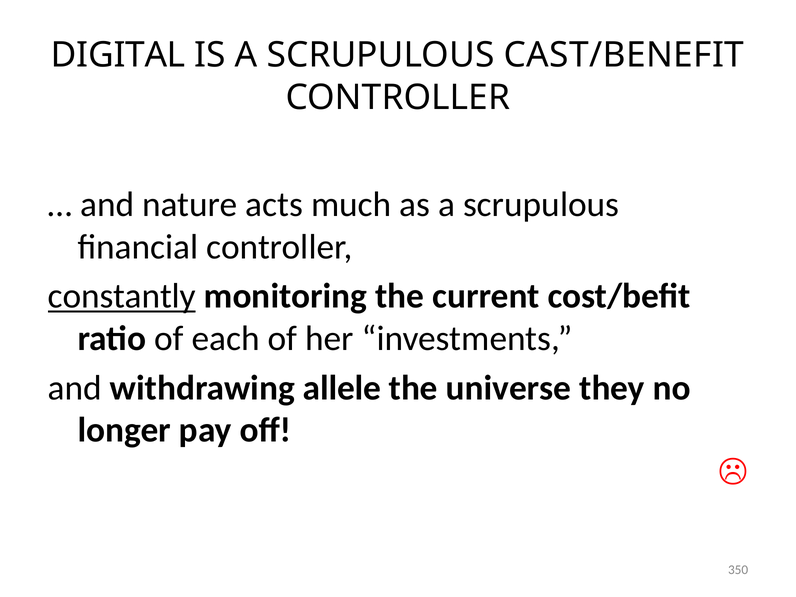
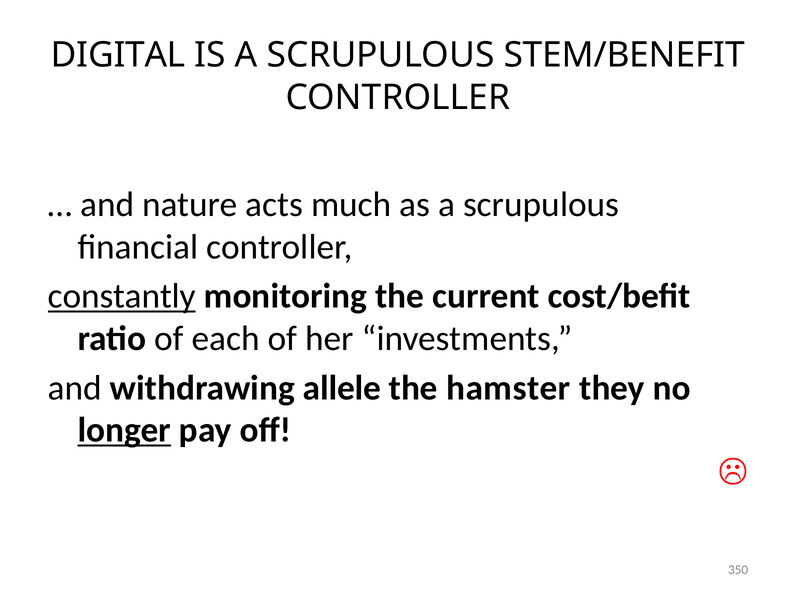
CAST/BENEFIT: CAST/BENEFIT -> STEM/BENEFIT
universe: universe -> hamster
longer underline: none -> present
